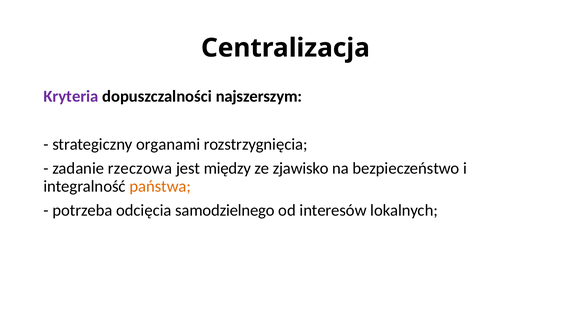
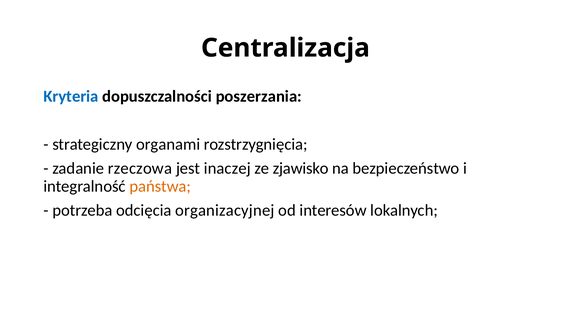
Kryteria colour: purple -> blue
najszerszym: najszerszym -> poszerzania
między: między -> inaczej
samodzielnego: samodzielnego -> organizacyjnej
